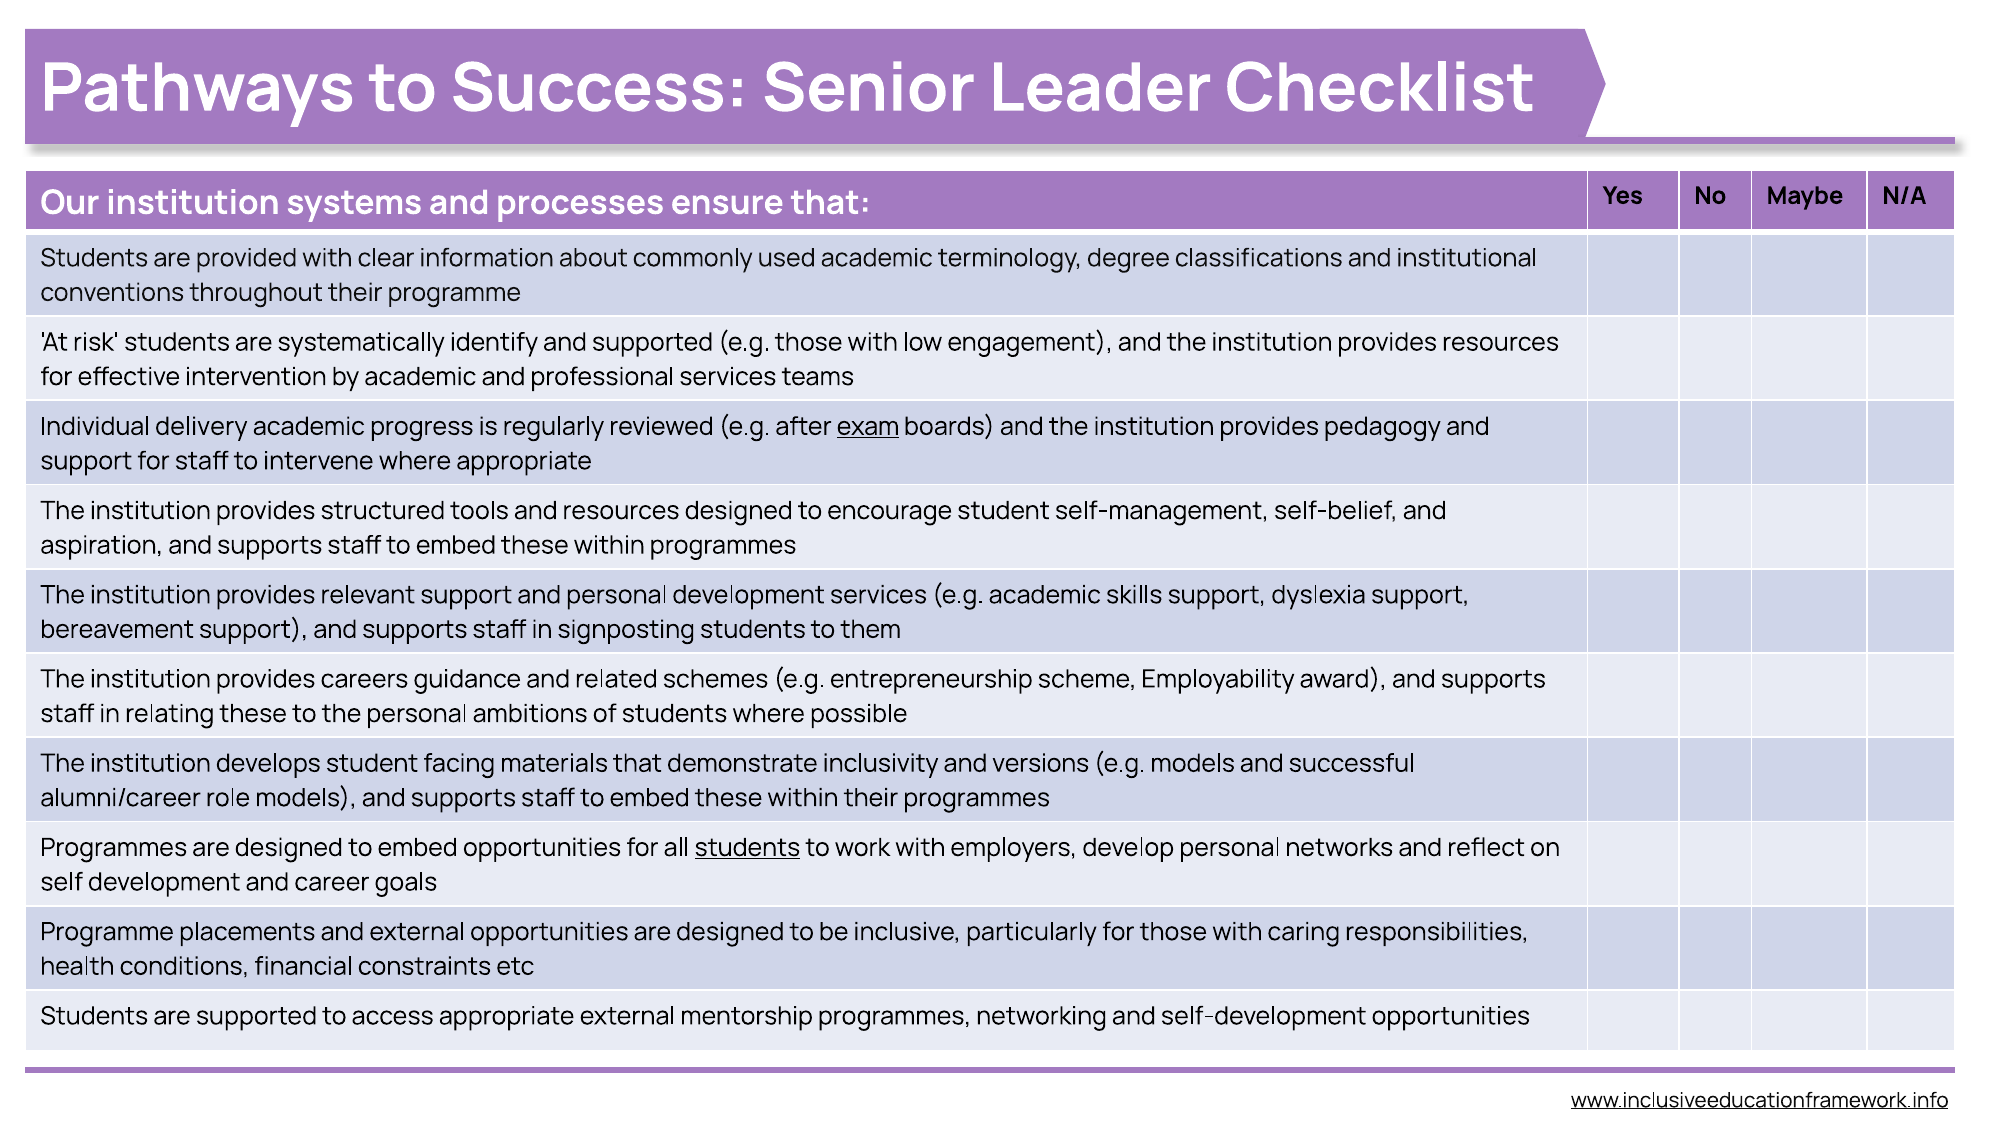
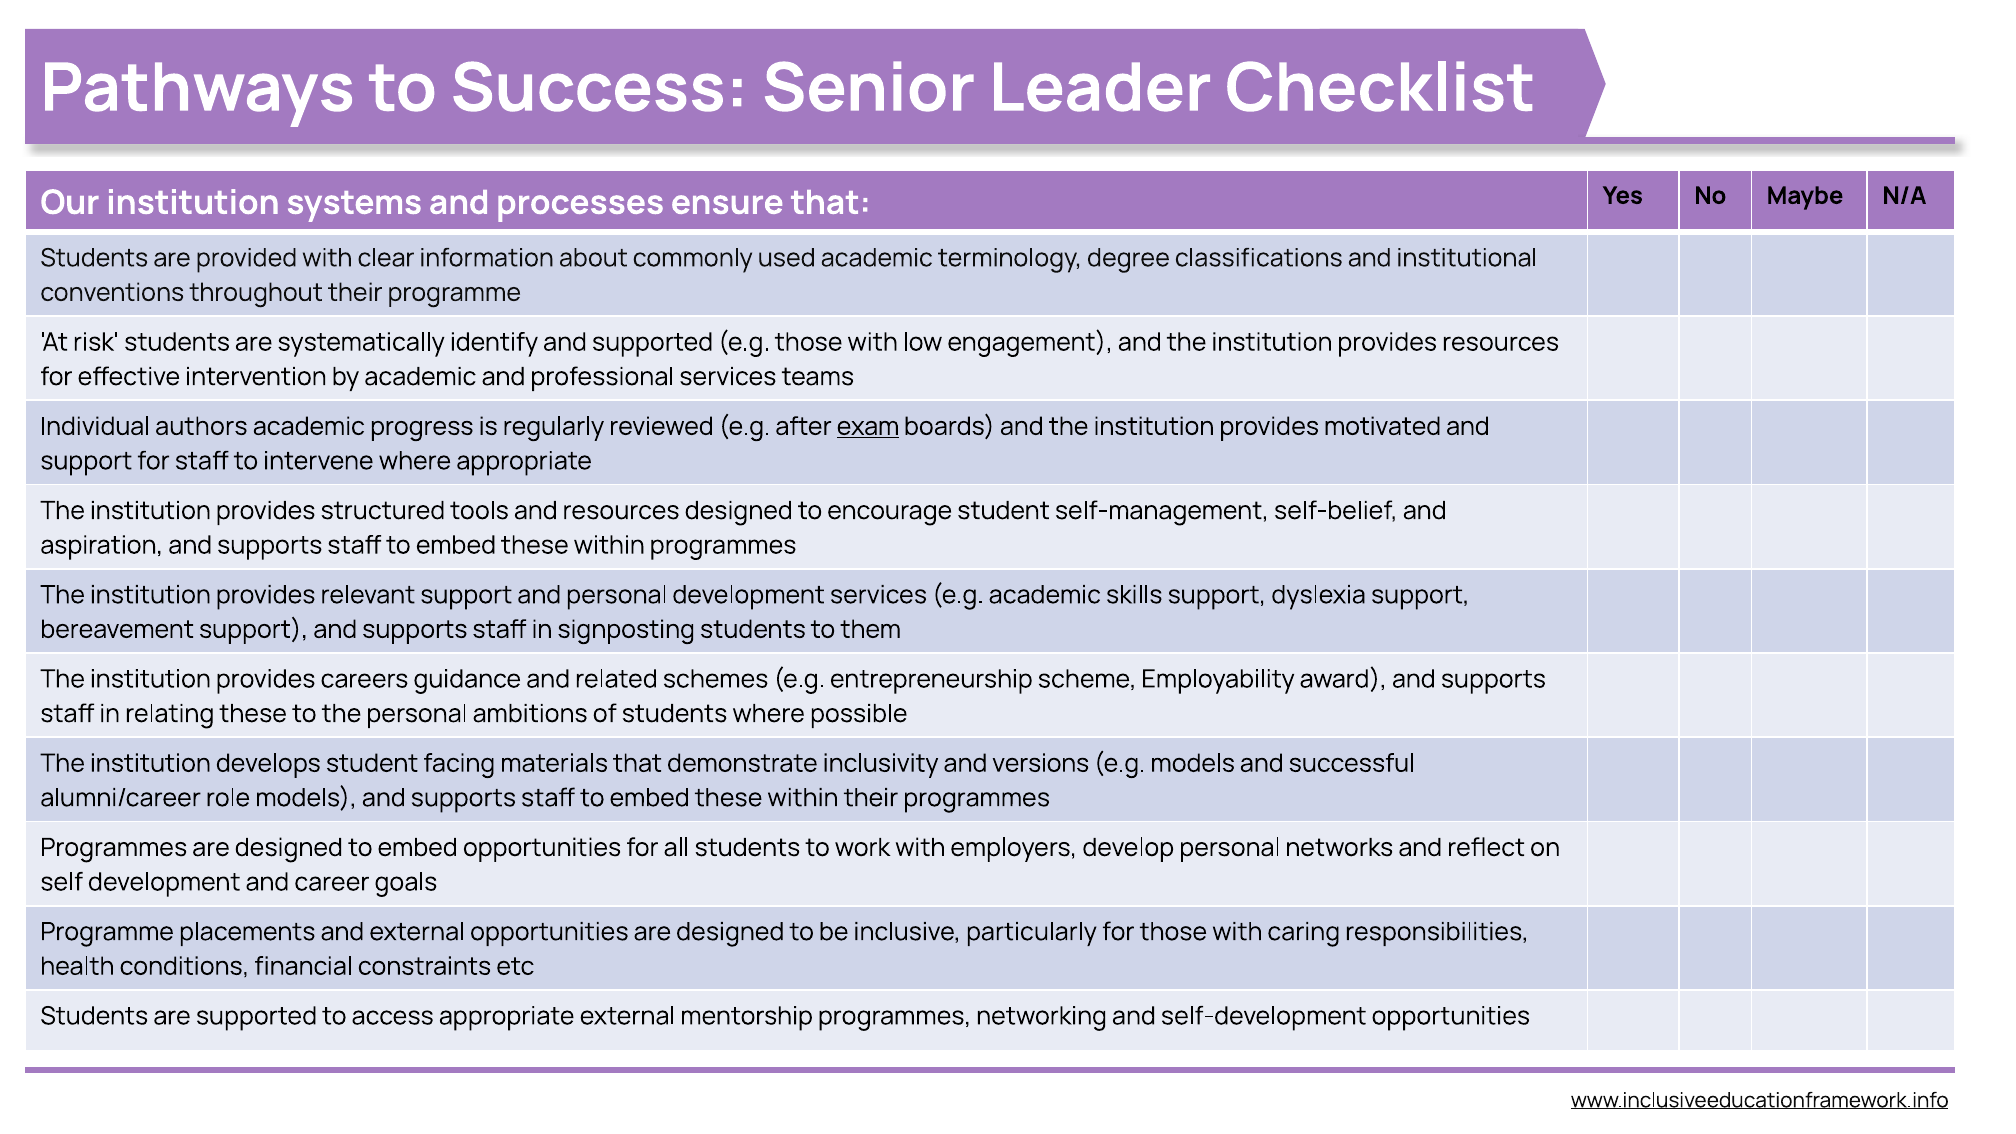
delivery: delivery -> authors
pedagogy: pedagogy -> motivated
students at (747, 848) underline: present -> none
